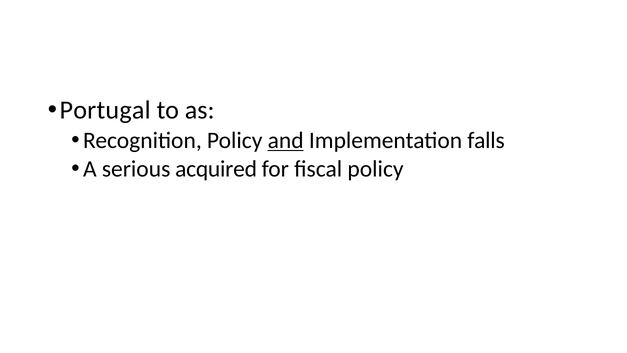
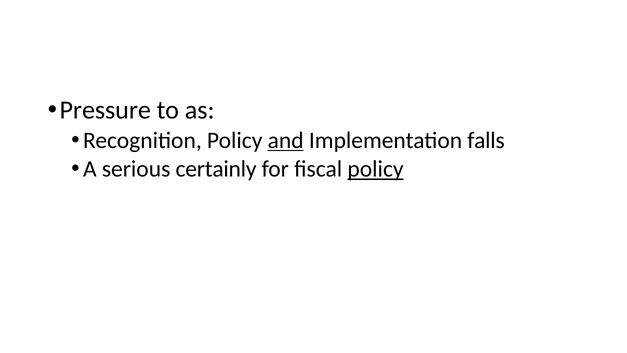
Portugal: Portugal -> Pressure
acquired: acquired -> certainly
policy at (376, 169) underline: none -> present
